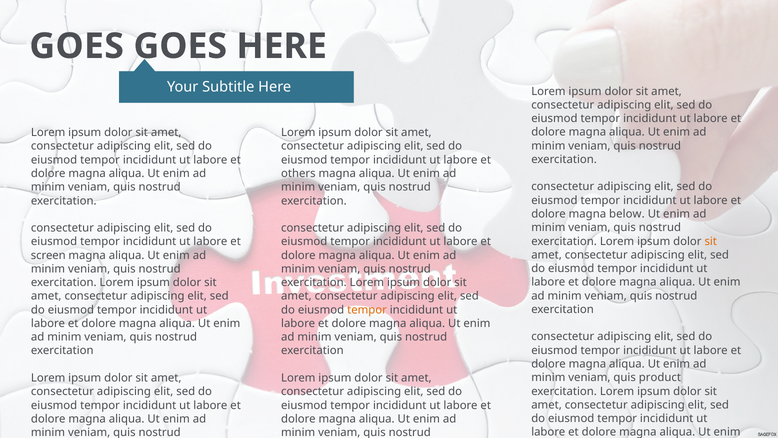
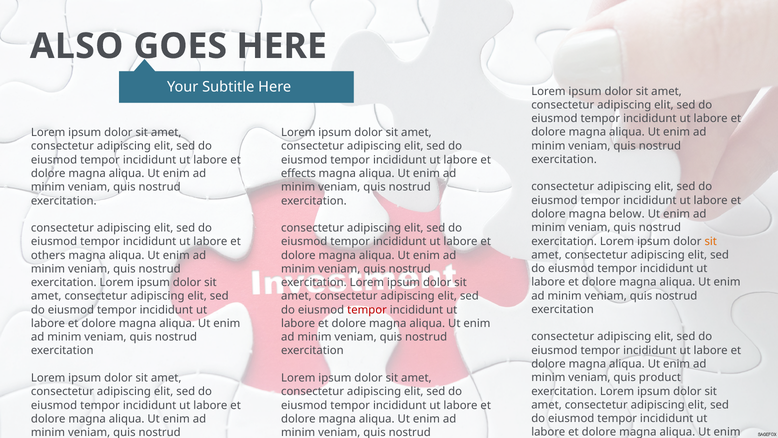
GOES at (77, 46): GOES -> ALSO
others: others -> effects
screen: screen -> others
tempor at (367, 310) colour: orange -> red
